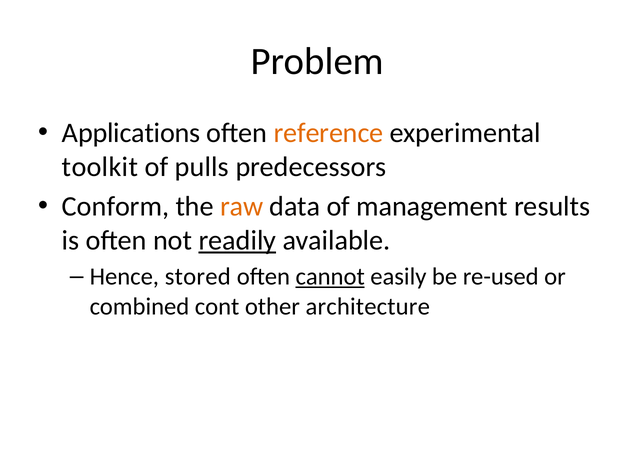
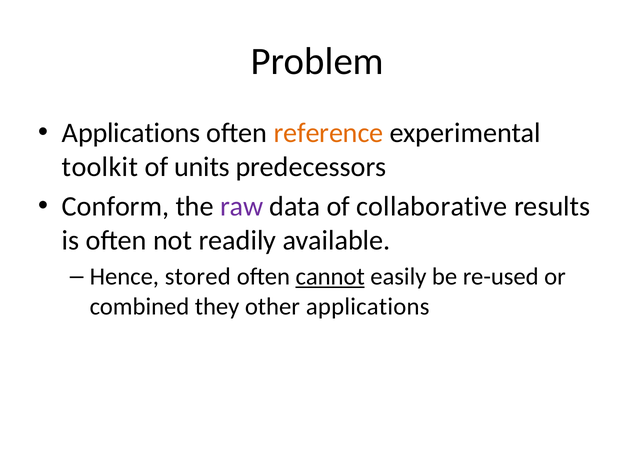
pulls: pulls -> units
raw colour: orange -> purple
management: management -> collaborative
readily underline: present -> none
cont: cont -> they
other architecture: architecture -> applications
